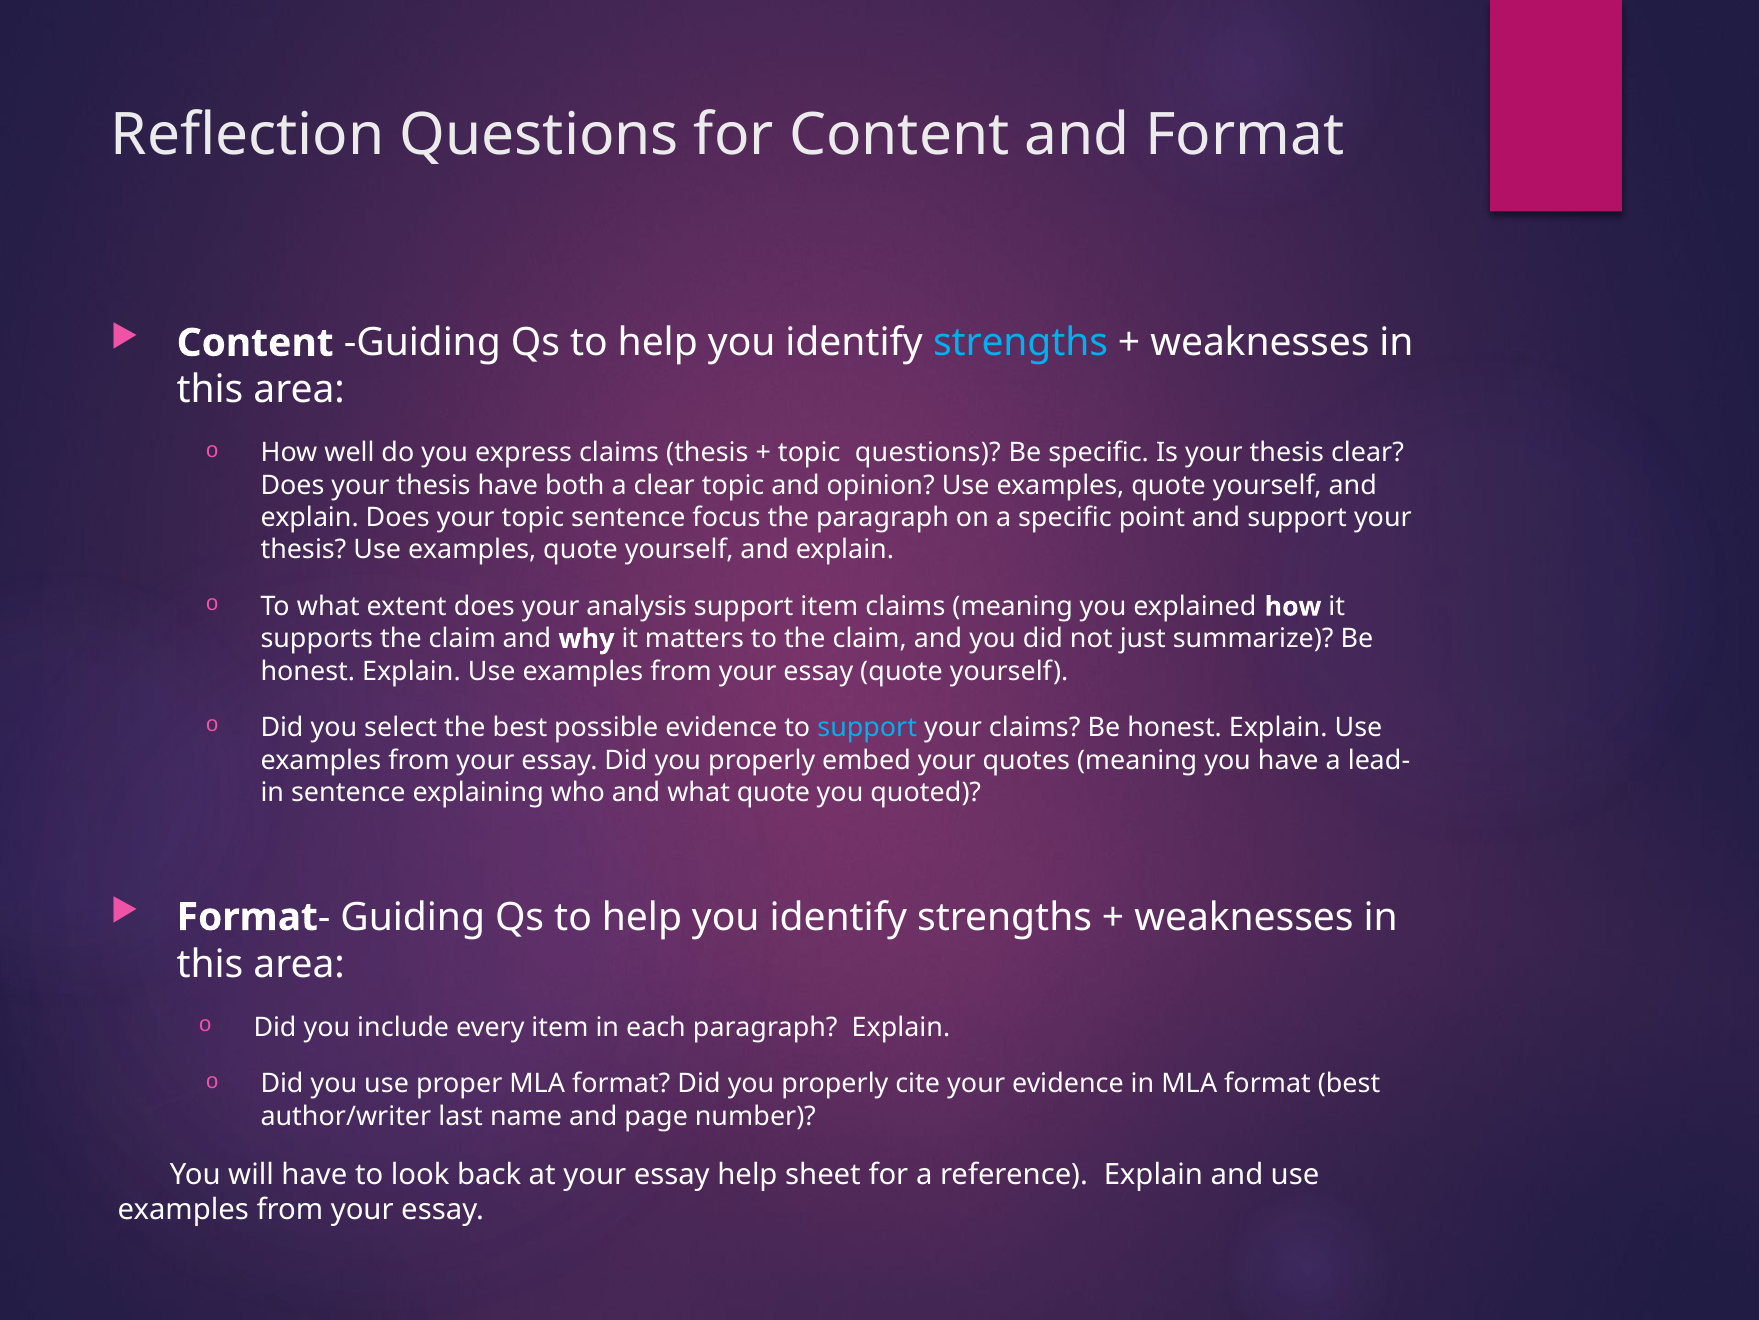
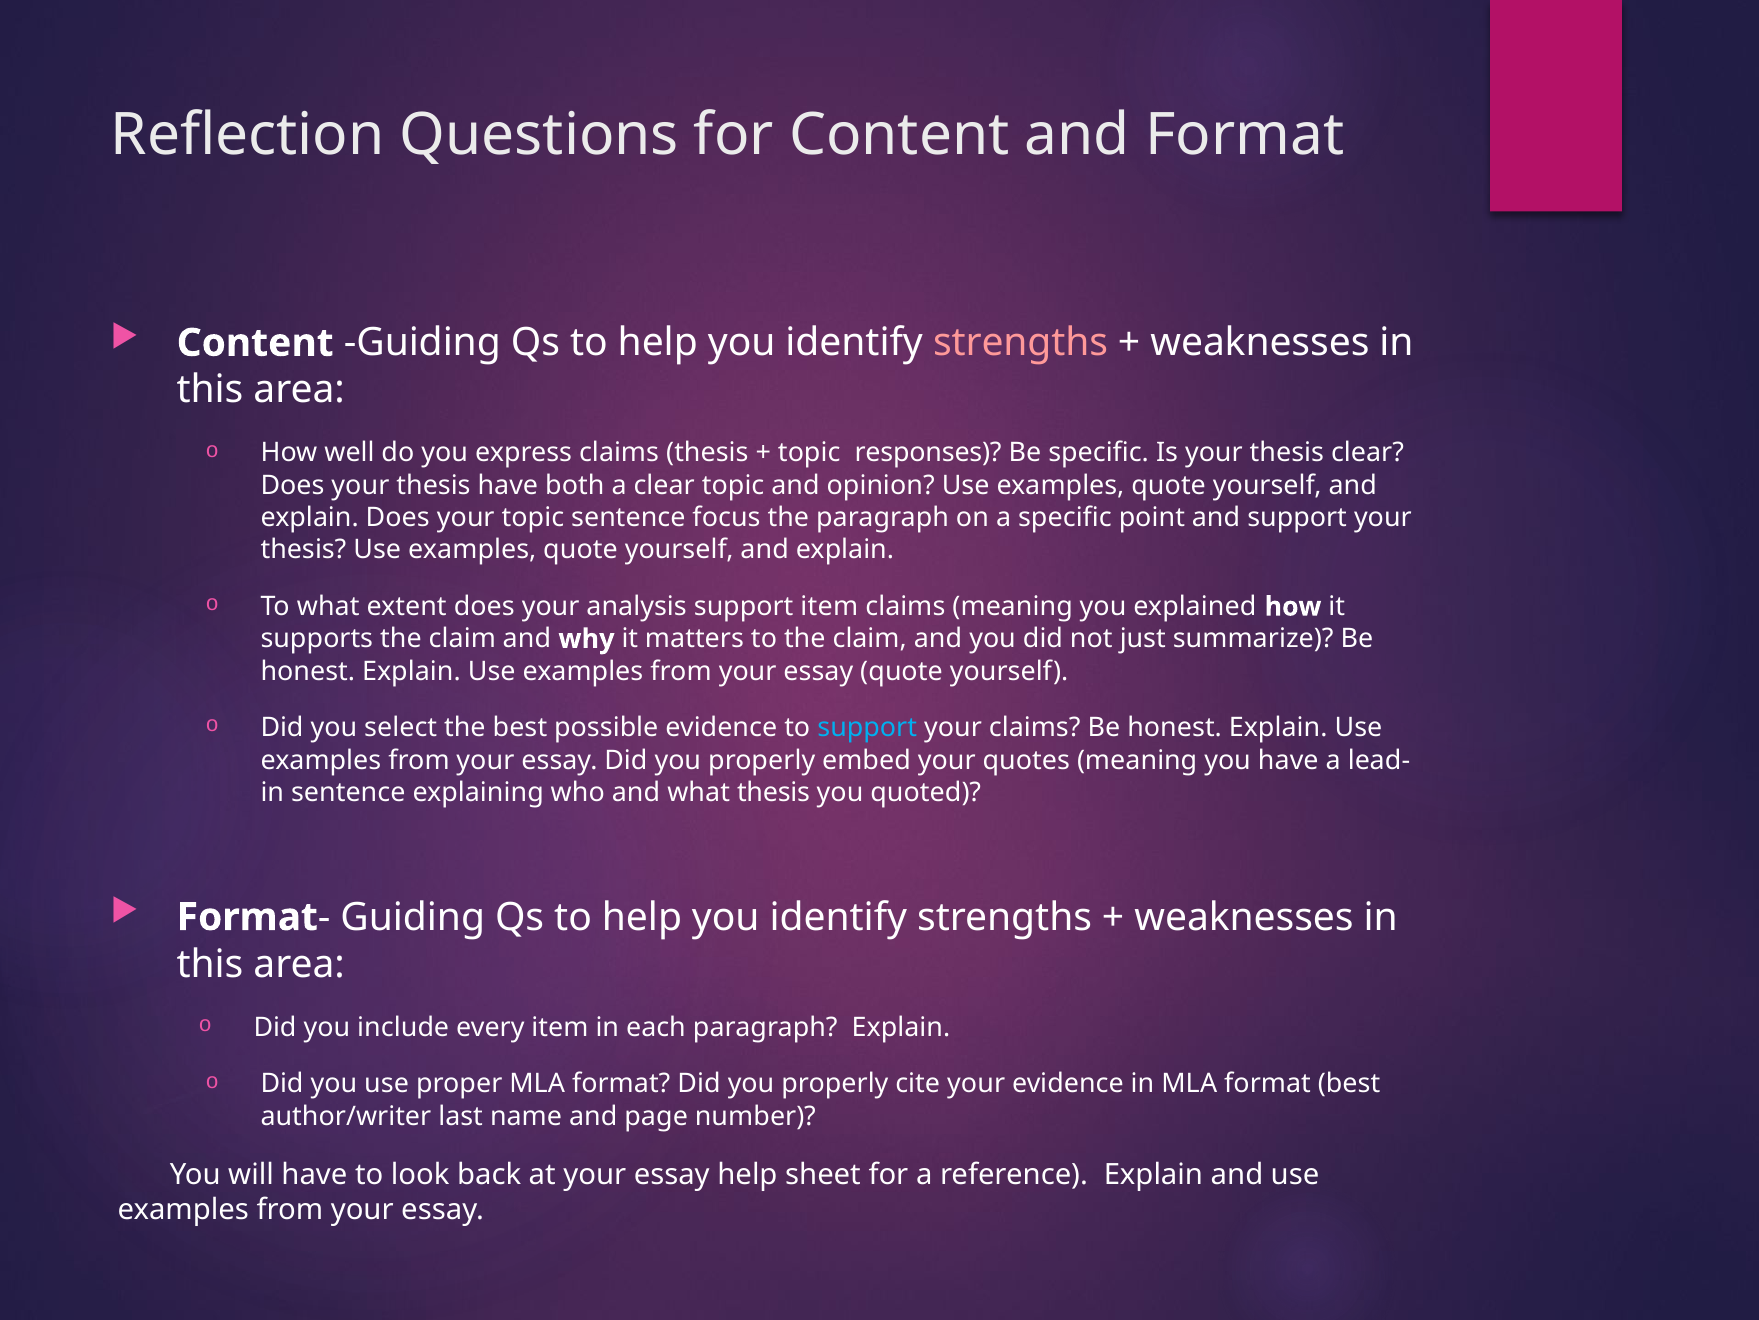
strengths at (1021, 343) colour: light blue -> pink
topic questions: questions -> responses
what quote: quote -> thesis
